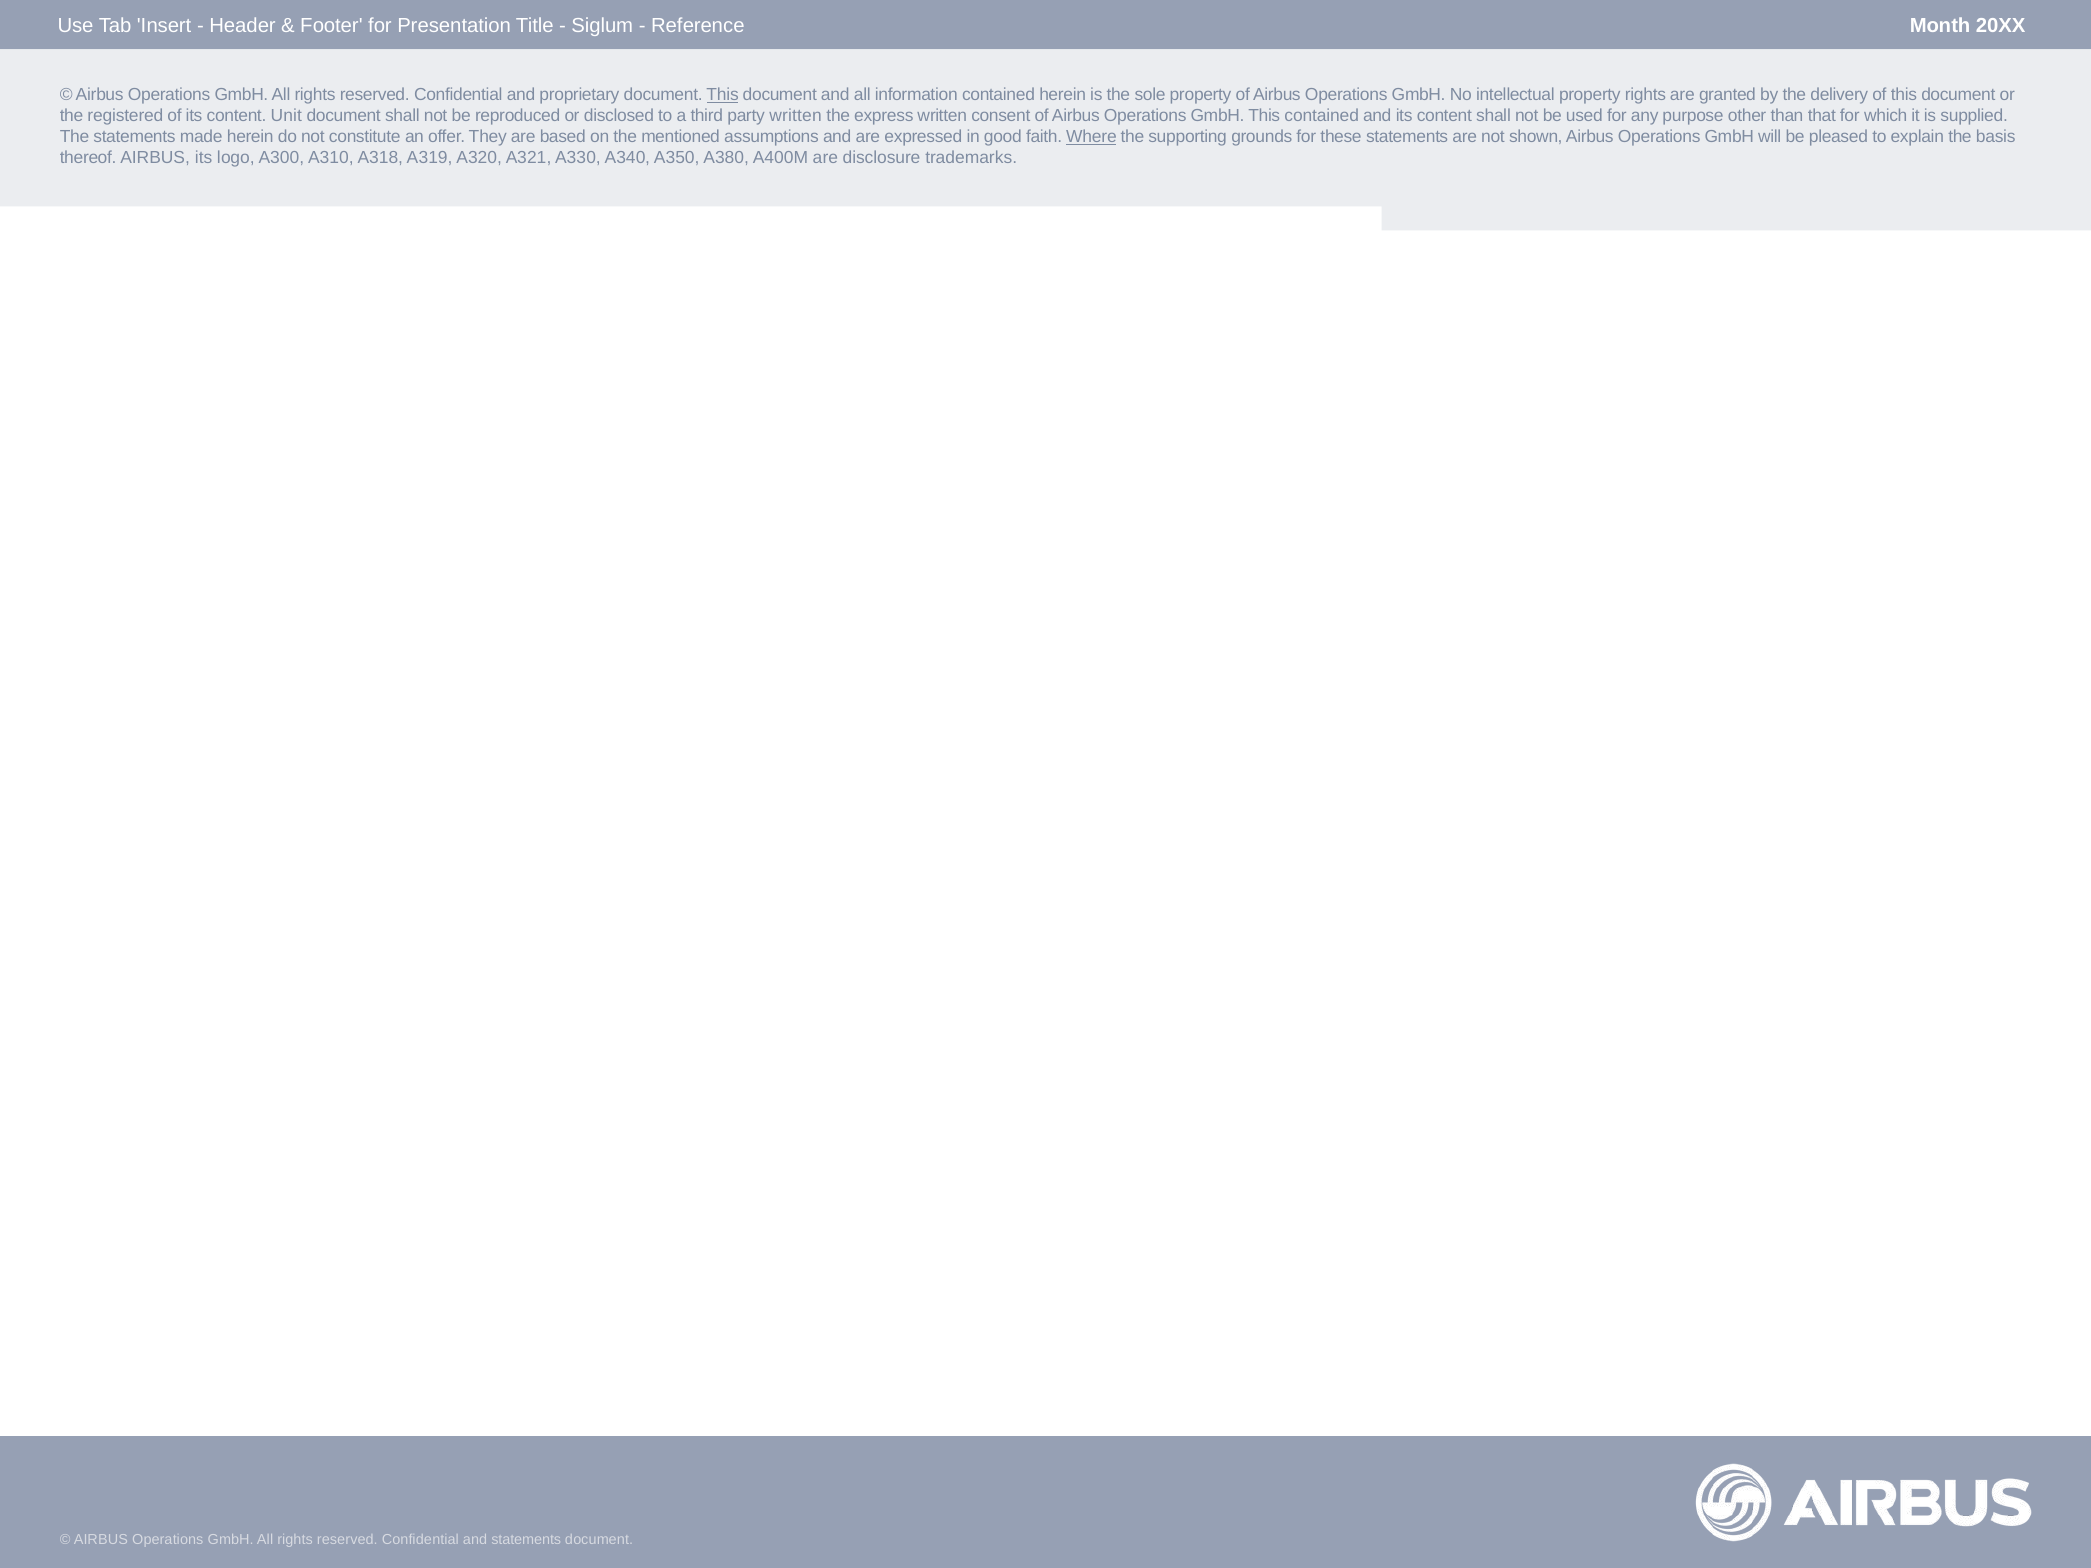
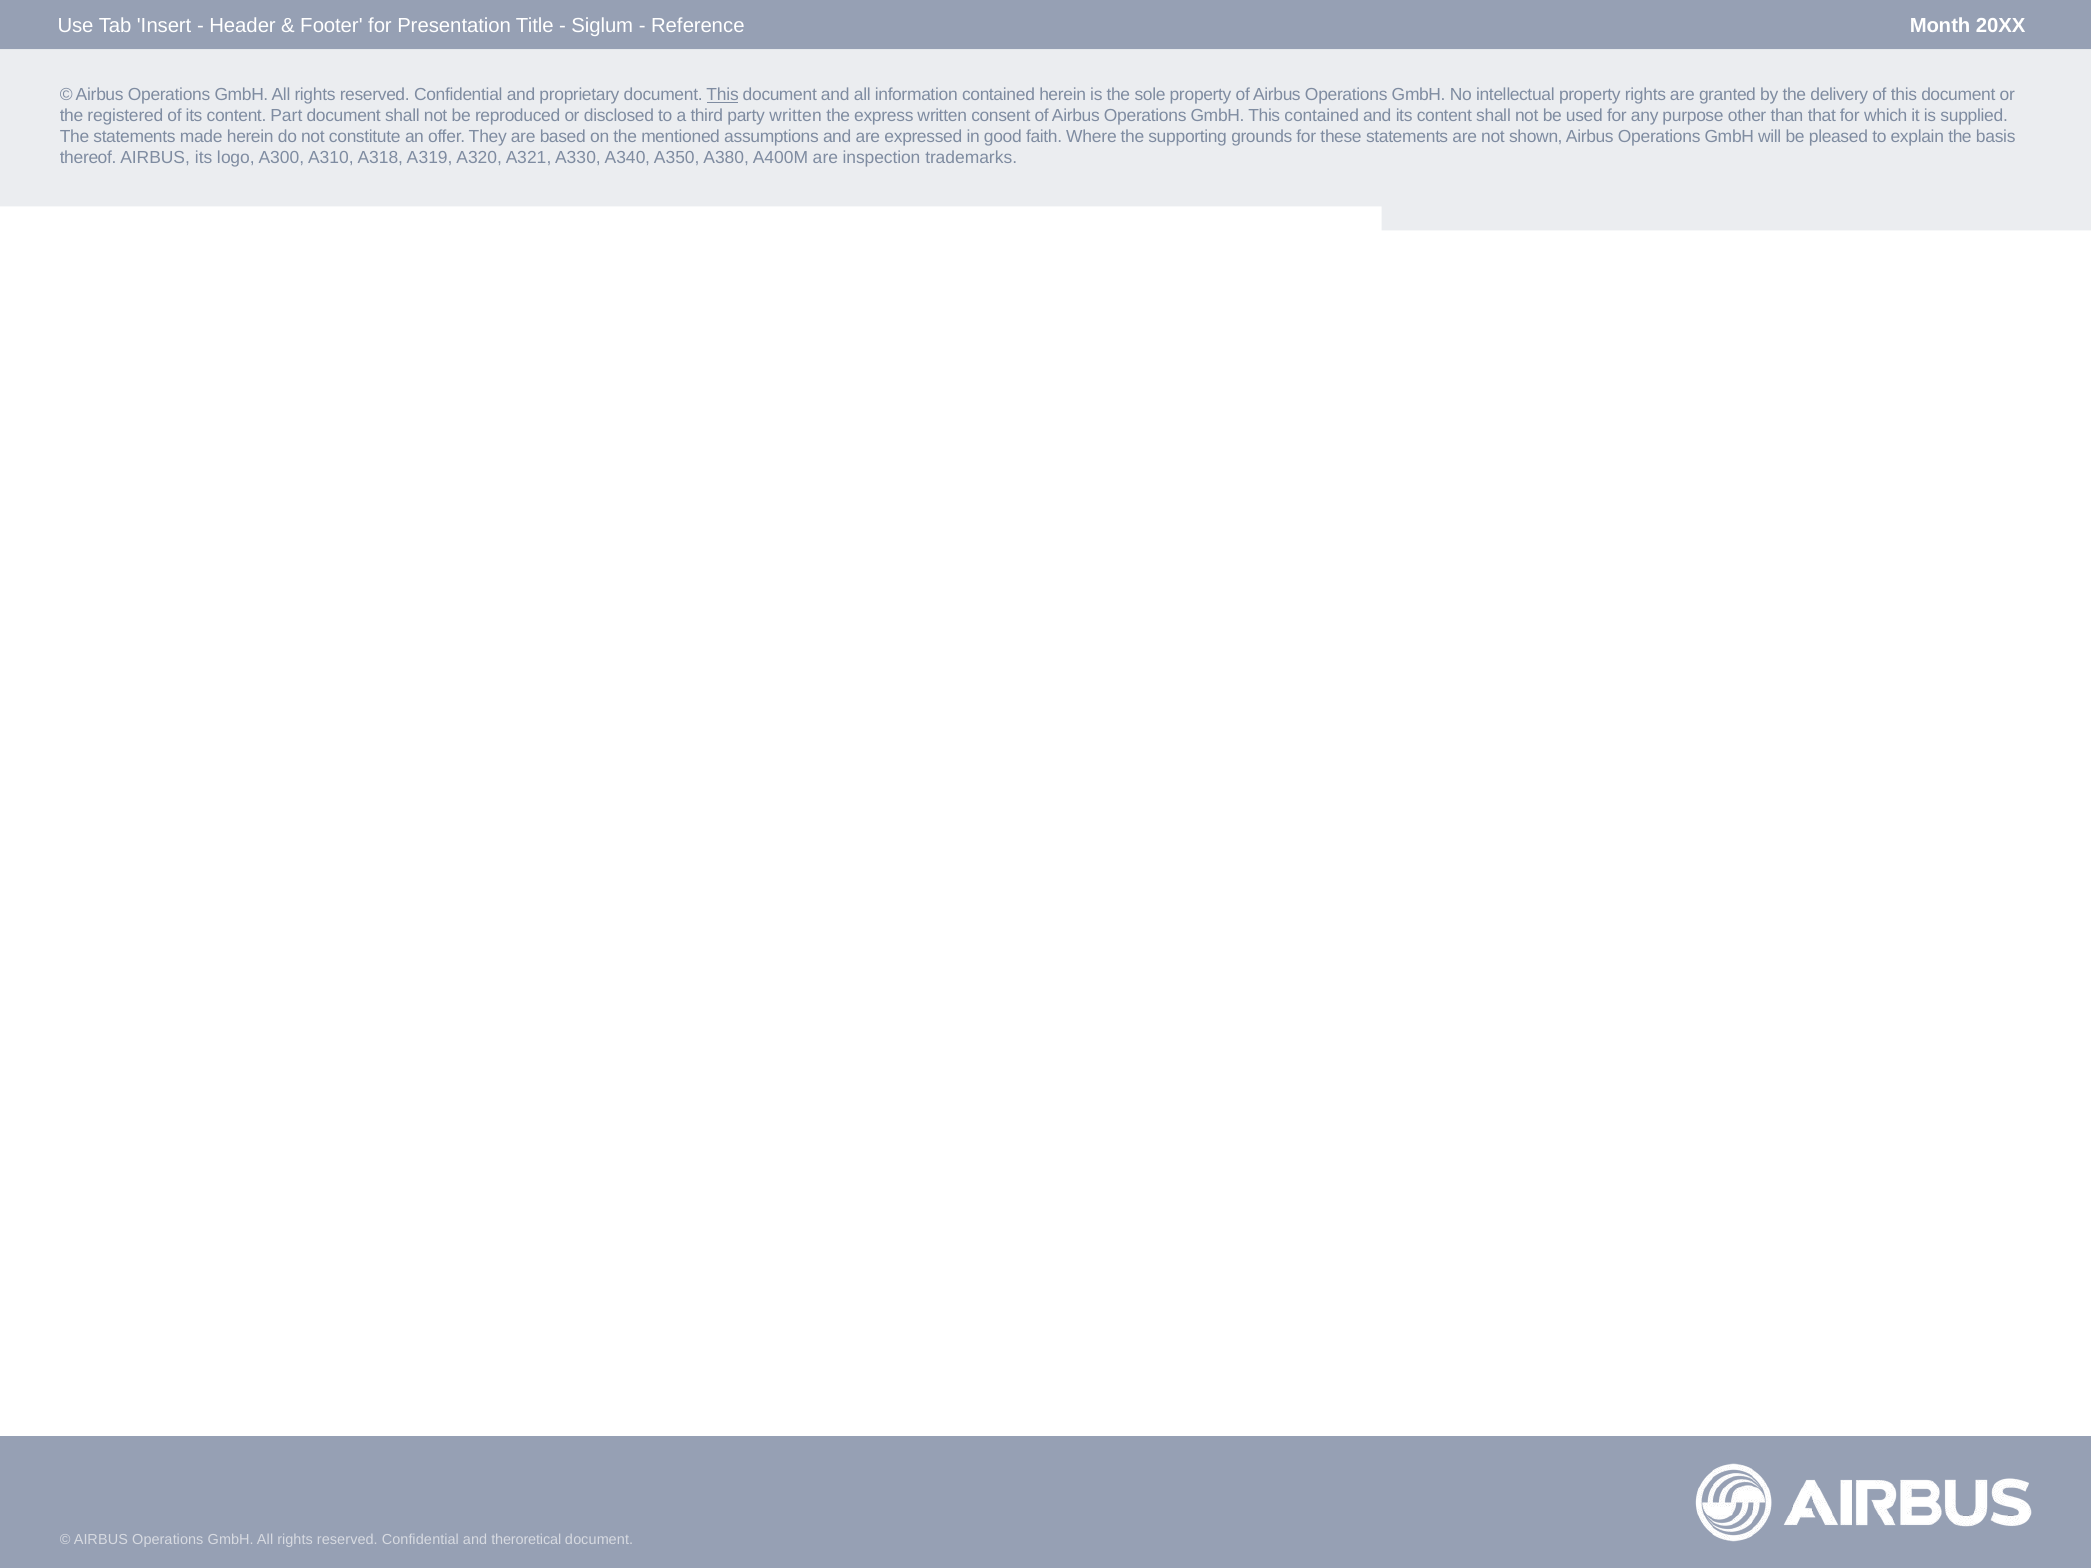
Unit: Unit -> Part
Where underline: present -> none
disclosure: disclosure -> inspection
and statements: statements -> theroretical
